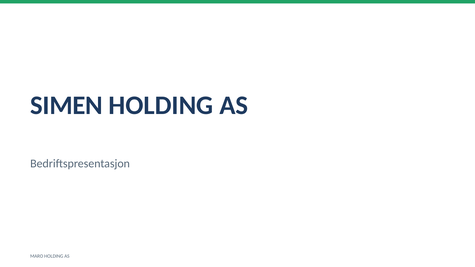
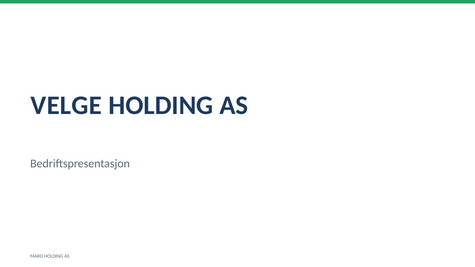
SIMEN: SIMEN -> VELGE
